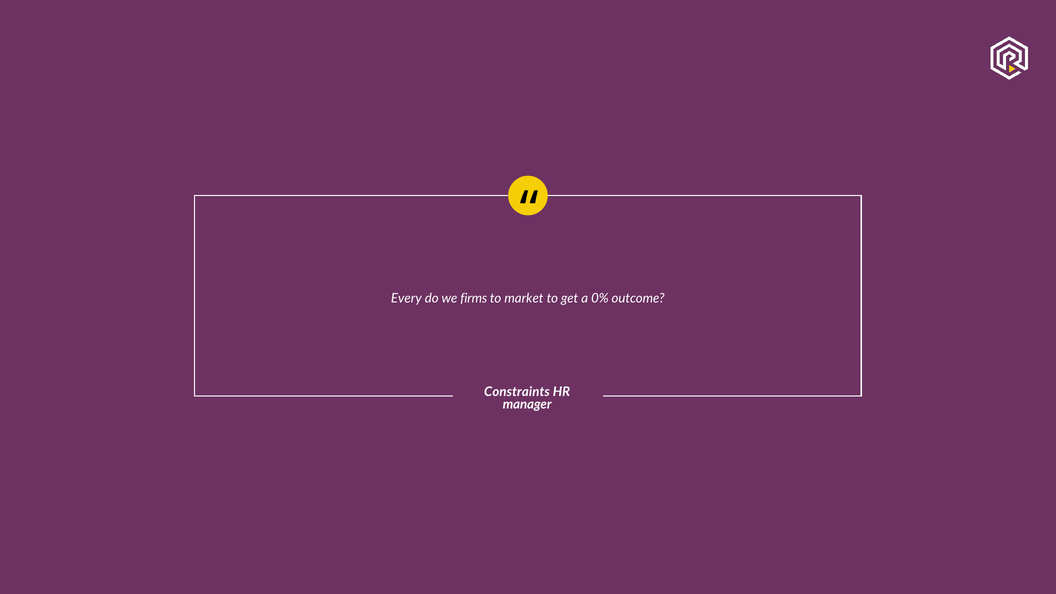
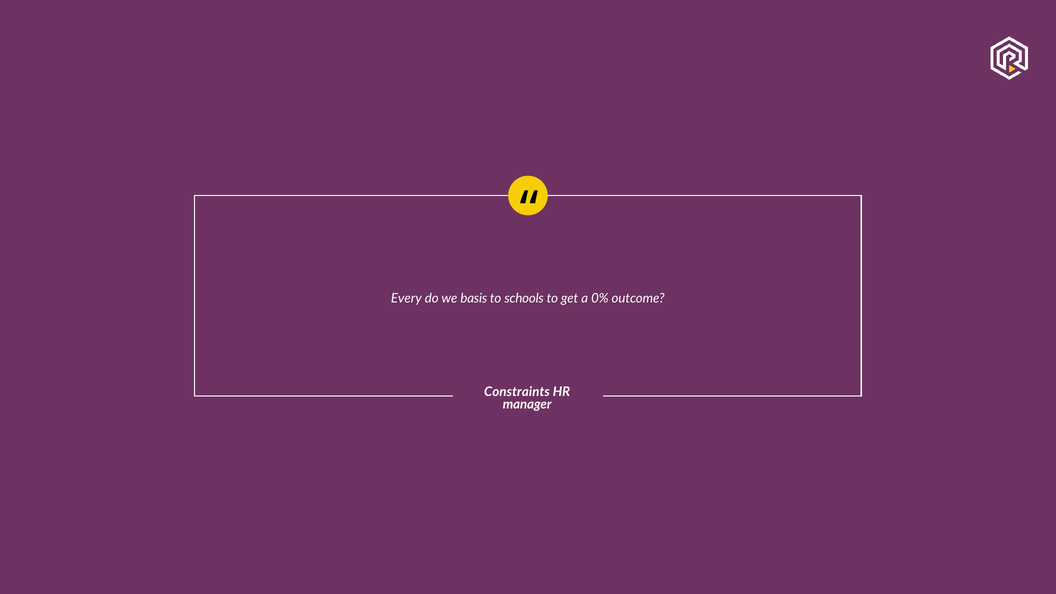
firms: firms -> basis
market: market -> schools
